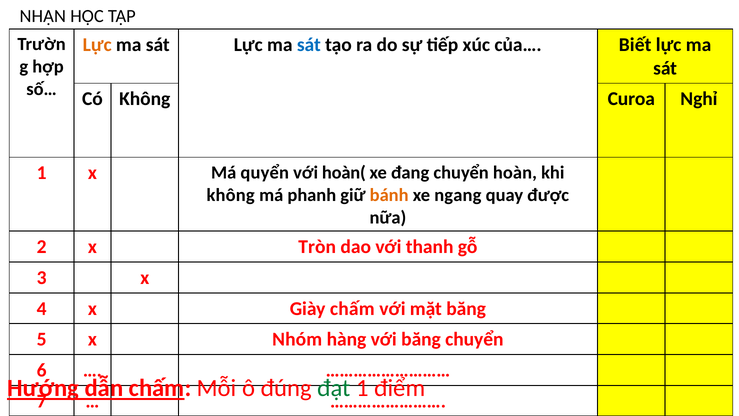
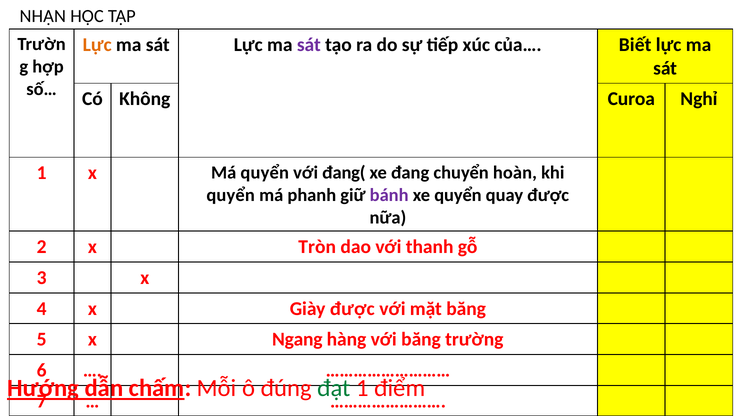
sát at (309, 45) colour: blue -> purple
hoàn(: hoàn( -> đang(
không at (231, 195): không -> quyển
bánh colour: orange -> purple
xe ngang: ngang -> quyển
Giày chấm: chấm -> được
Nhóm: Nhóm -> Ngang
băng chuyển: chuyển -> trường
